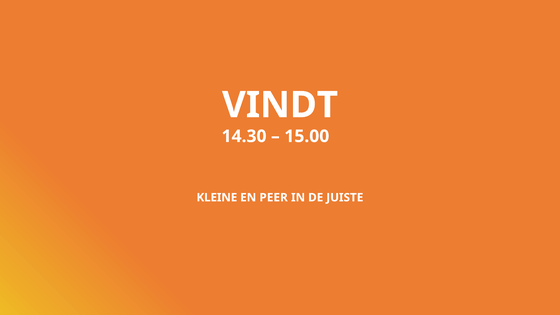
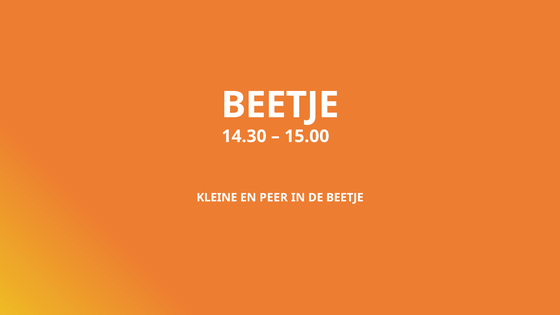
VINDT at (280, 105): VINDT -> BEETJE
DE JUISTE: JUISTE -> BEETJE
